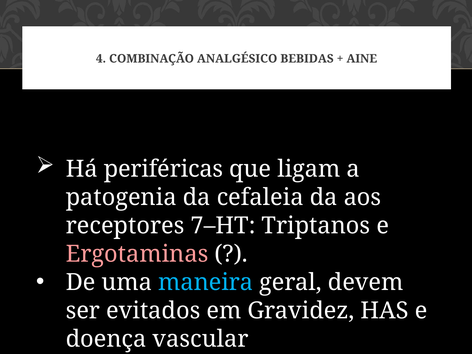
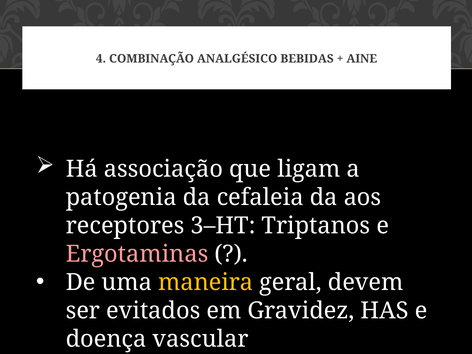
periféricas: periféricas -> associação
7–HT: 7–HT -> 3–HT
maneira colour: light blue -> yellow
